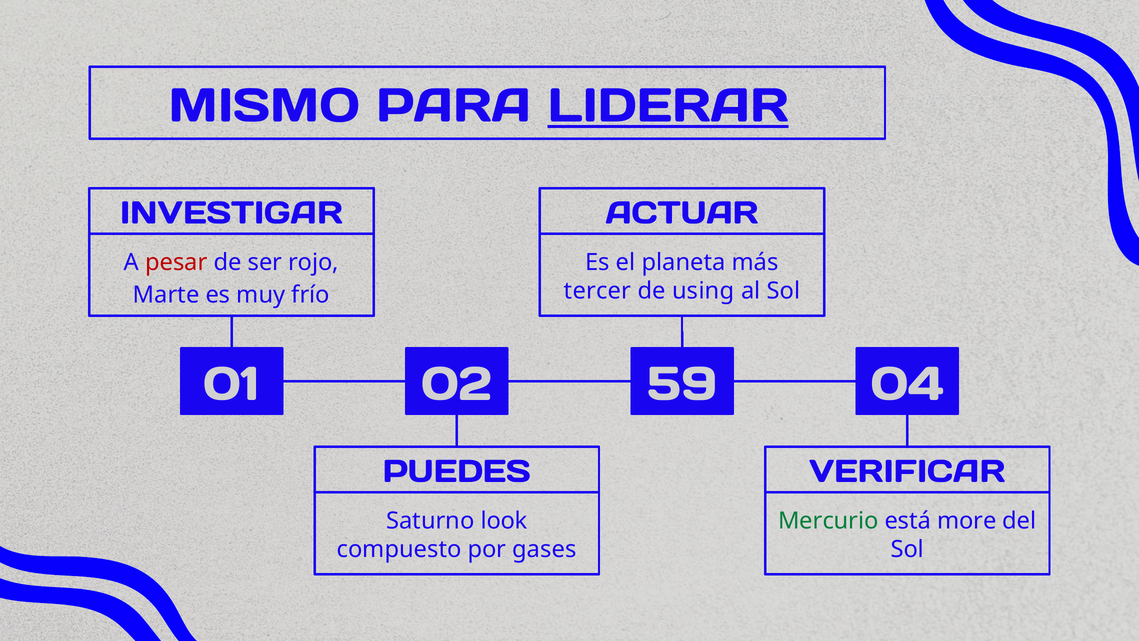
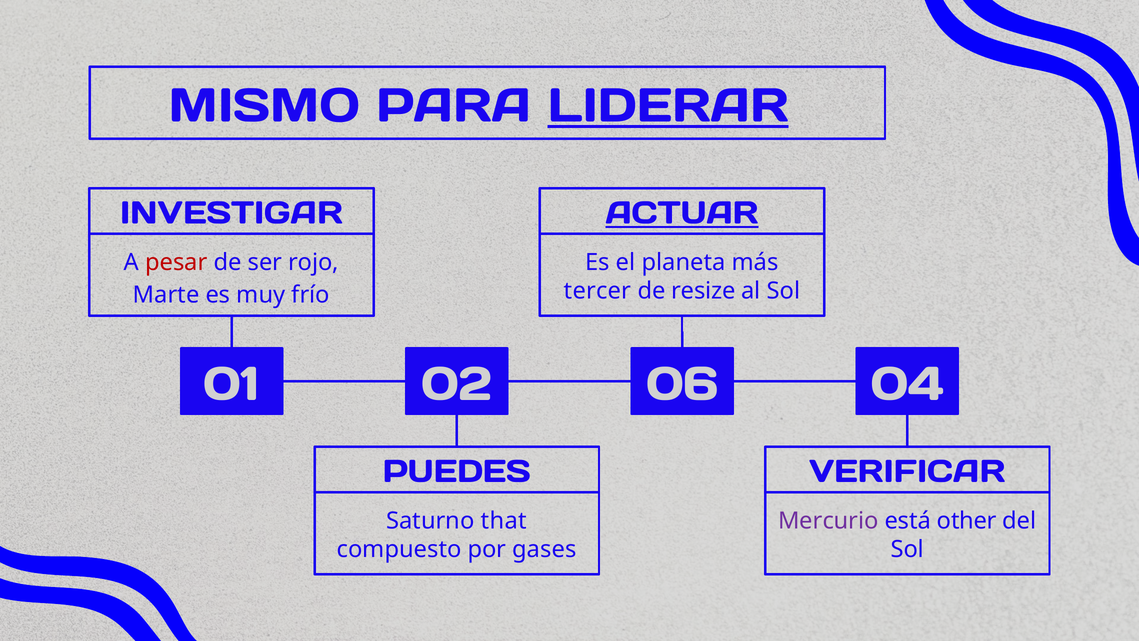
ACTUAR underline: none -> present
using: using -> resize
59: 59 -> 06
look: look -> that
Mercurio colour: green -> purple
more: more -> other
